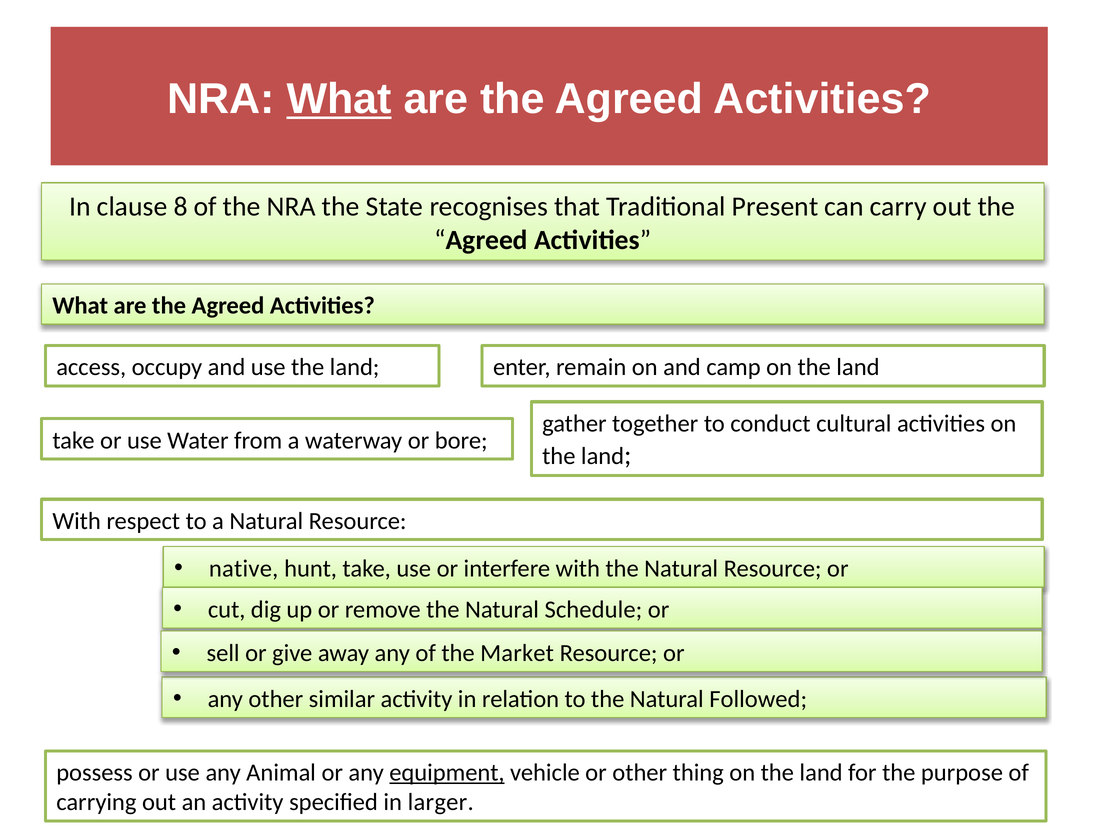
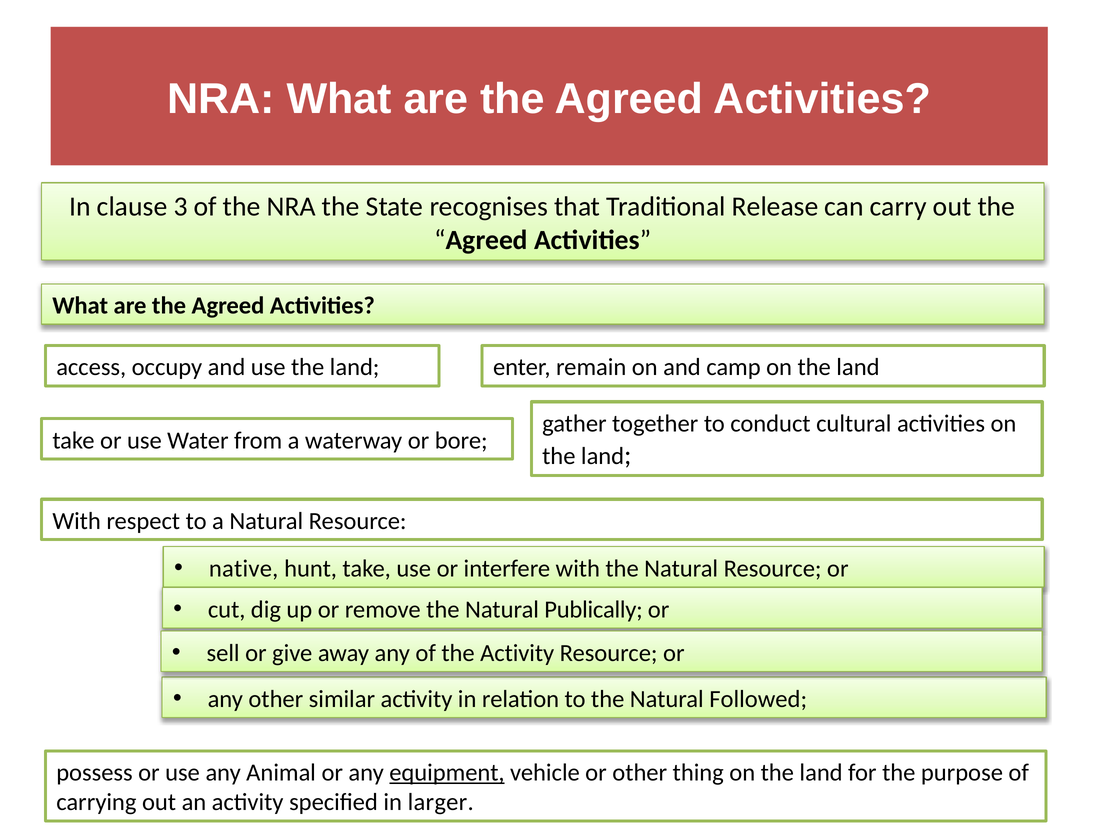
What at (339, 99) underline: present -> none
8: 8 -> 3
Present: Present -> Release
Schedule: Schedule -> Publically
the Market: Market -> Activity
